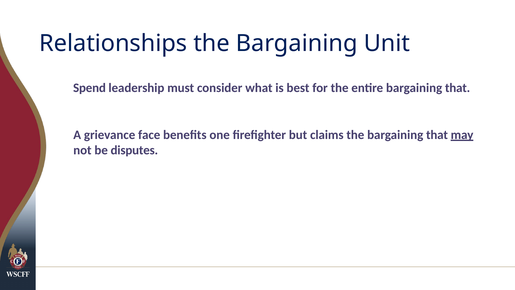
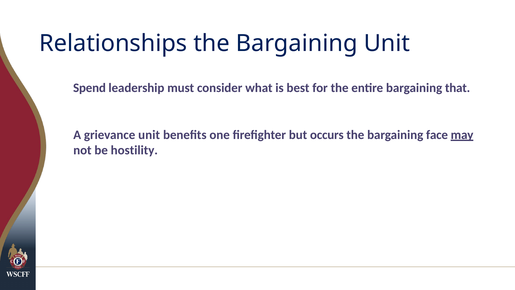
grievance face: face -> unit
claims: claims -> occurs
the bargaining that: that -> face
disputes: disputes -> hostility
